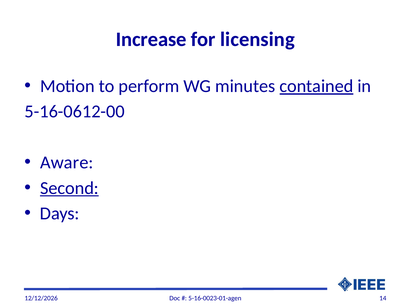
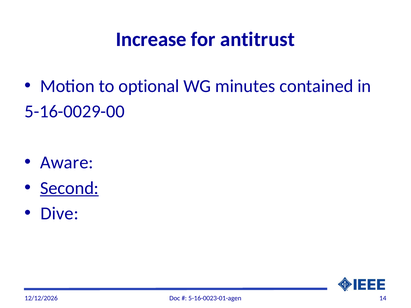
licensing: licensing -> antitrust
perform: perform -> optional
contained underline: present -> none
5-16-0612-00: 5-16-0612-00 -> 5-16-0029-00
Days: Days -> Dive
